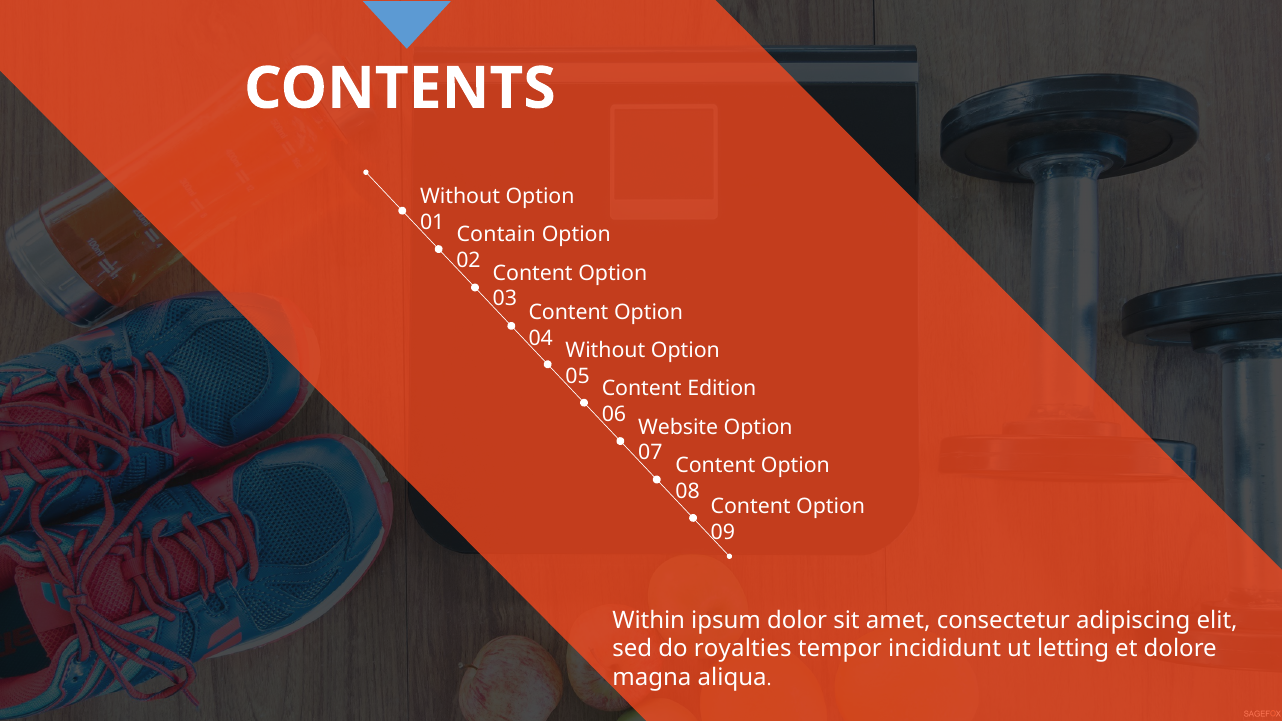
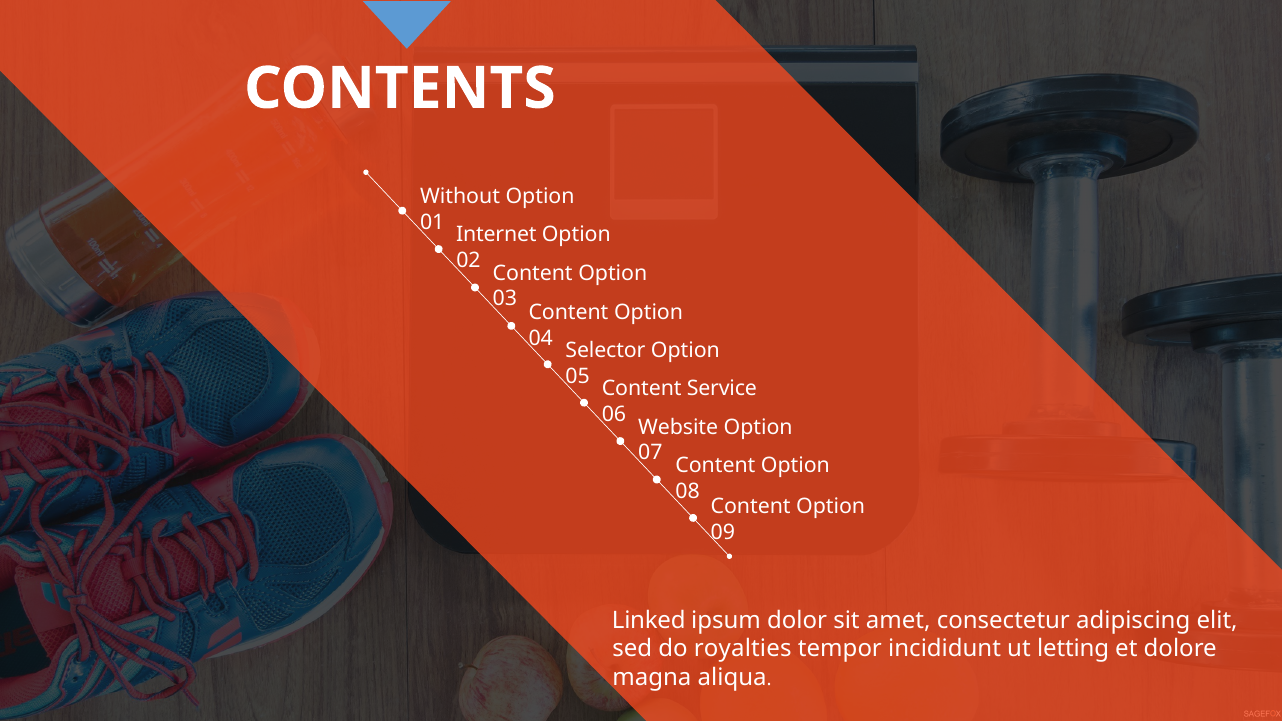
Contain: Contain -> Internet
Without at (605, 350): Without -> Selector
Edition: Edition -> Service
Within: Within -> Linked
